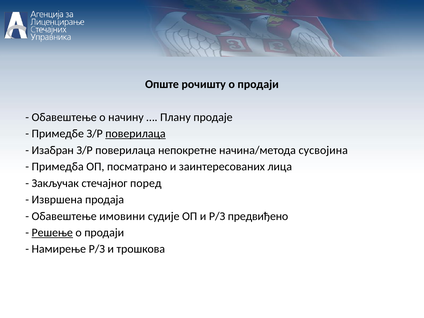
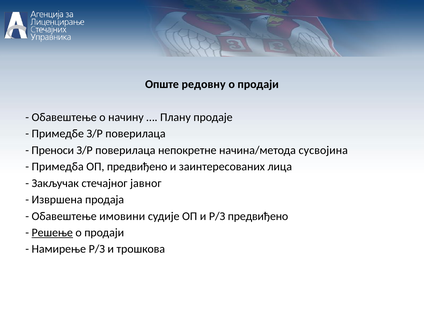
рочишту: рочишту -> редовну
поверилаца at (135, 134) underline: present -> none
Изабран: Изабран -> Преноси
ОП посматрано: посматрано -> предвиђено
поред: поред -> јавног
